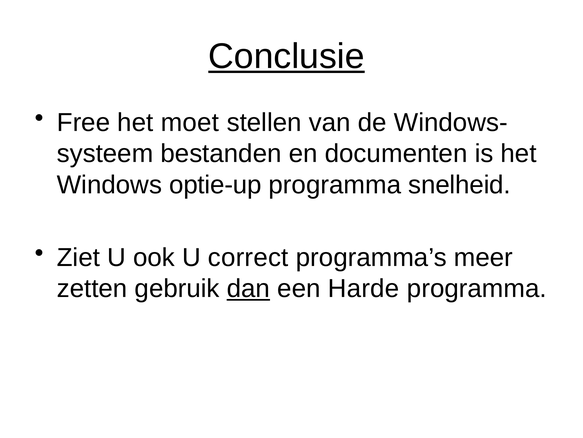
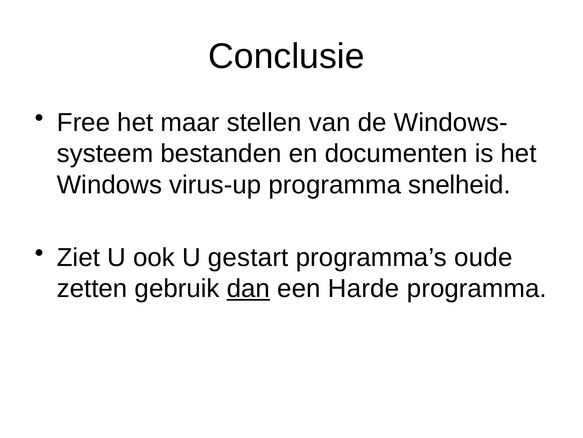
Conclusie underline: present -> none
moet: moet -> maar
optie-up: optie-up -> virus-up
correct: correct -> gestart
meer: meer -> oude
